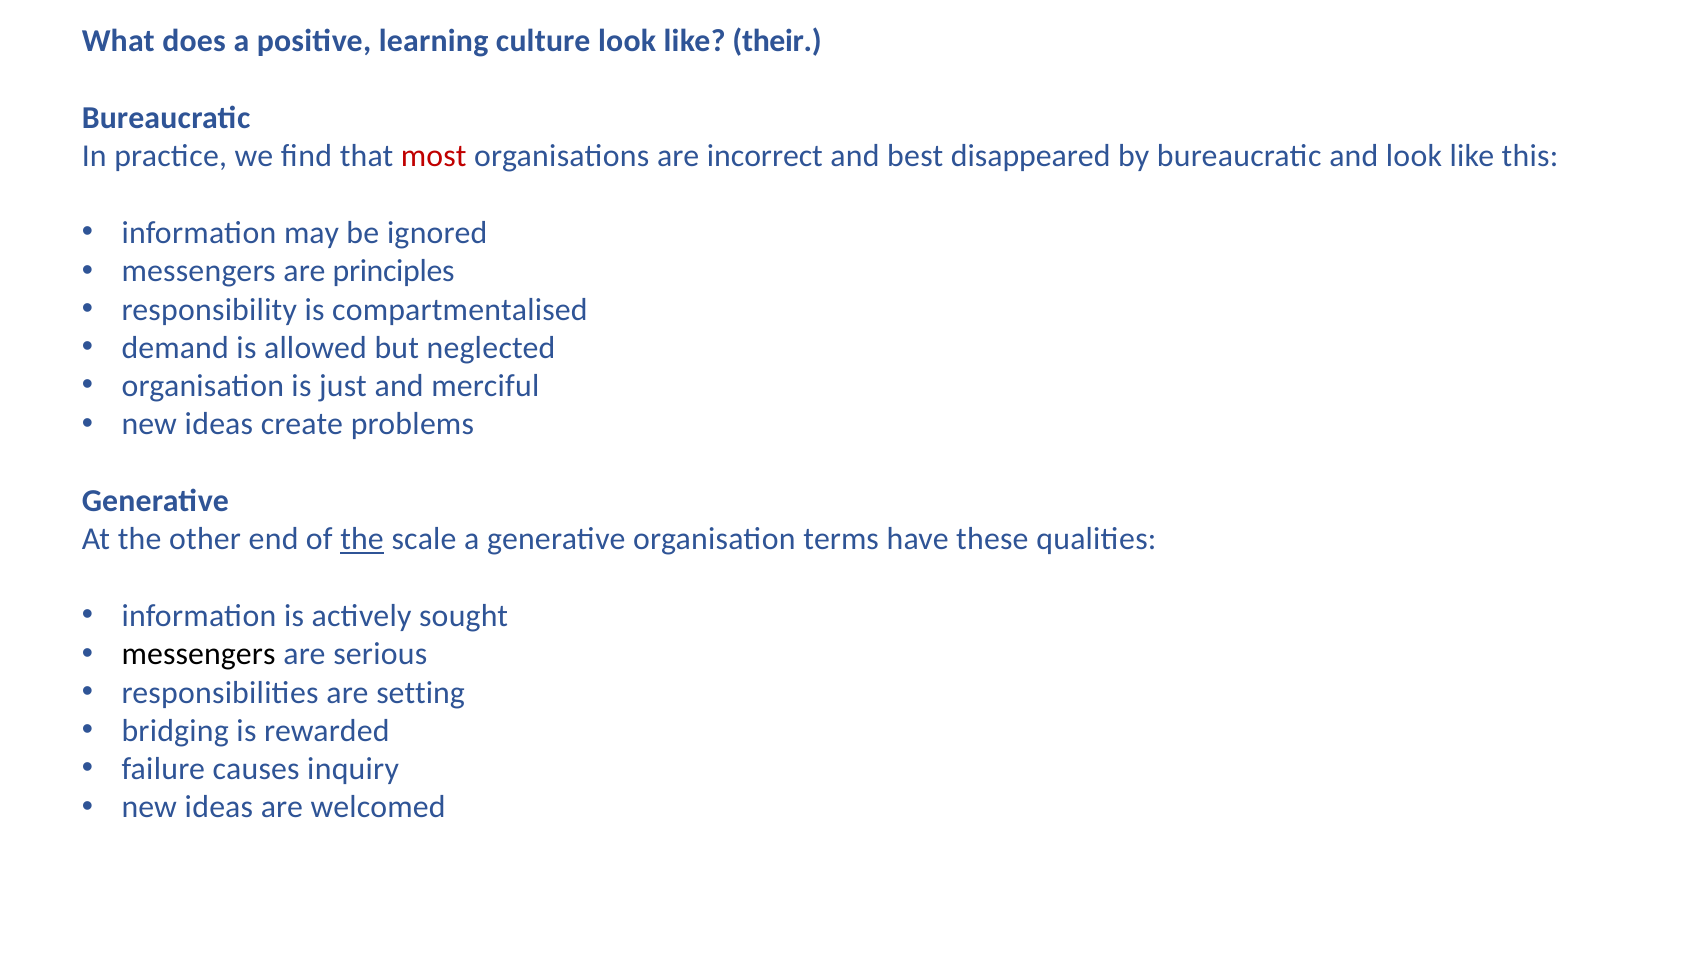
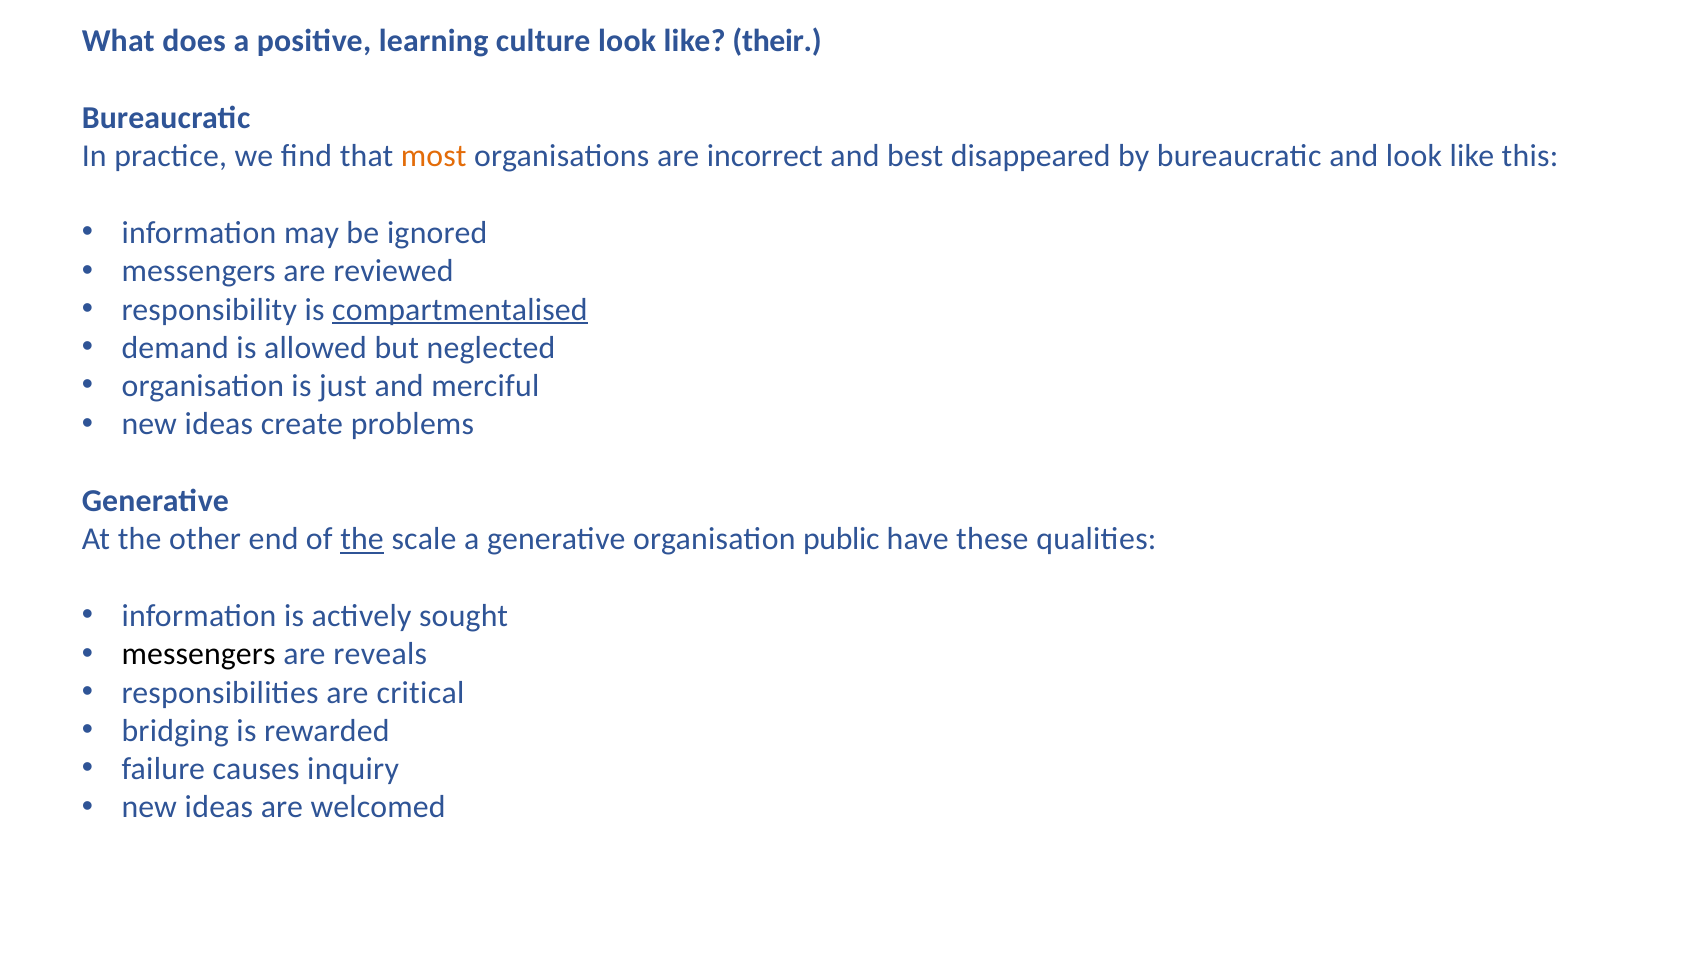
most colour: red -> orange
principles: principles -> reviewed
compartmentalised underline: none -> present
terms: terms -> public
serious: serious -> reveals
setting: setting -> critical
